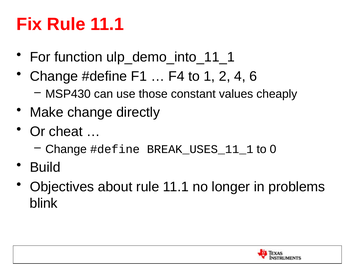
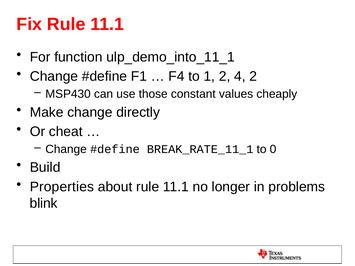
4 6: 6 -> 2
BREAK_USES_11_1: BREAK_USES_11_1 -> BREAK_RATE_11_1
Objectives: Objectives -> Properties
